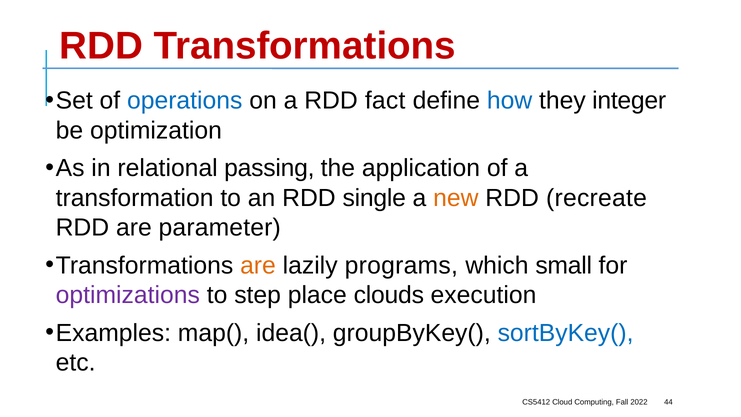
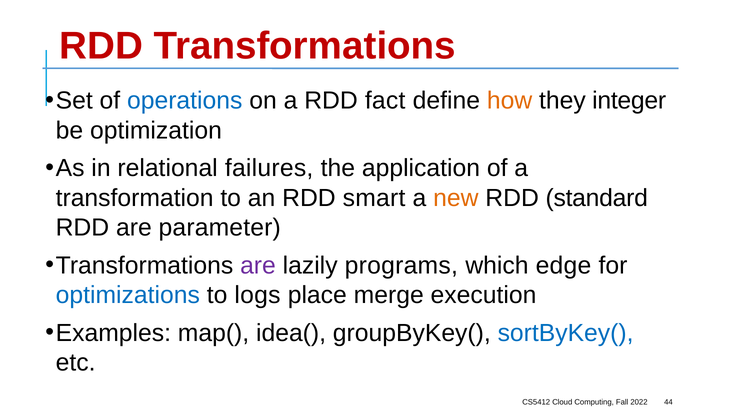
how colour: blue -> orange
passing: passing -> failures
single: single -> smart
recreate: recreate -> standard
are at (258, 265) colour: orange -> purple
small: small -> edge
optimizations colour: purple -> blue
step: step -> logs
clouds: clouds -> merge
